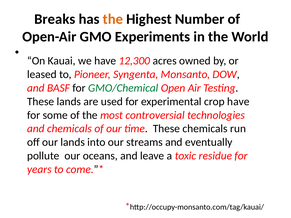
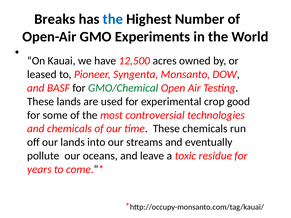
the at (113, 19) colour: orange -> blue
12,300: 12,300 -> 12,500
crop have: have -> good
